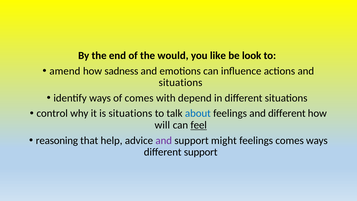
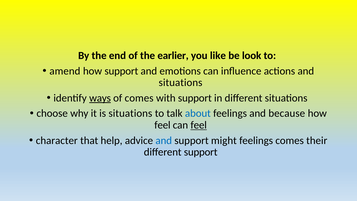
would: would -> earlier
how sadness: sadness -> support
ways at (100, 98) underline: none -> present
with depend: depend -> support
control: control -> choose
and different: different -> because
will at (162, 125): will -> feel
reasoning: reasoning -> character
and at (164, 140) colour: purple -> blue
comes ways: ways -> their
